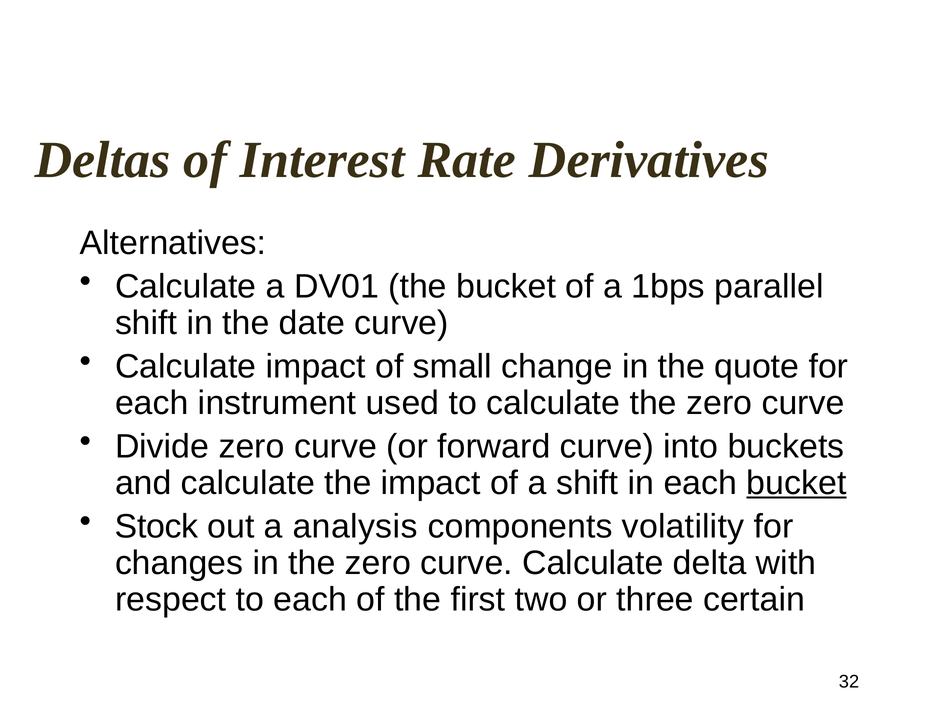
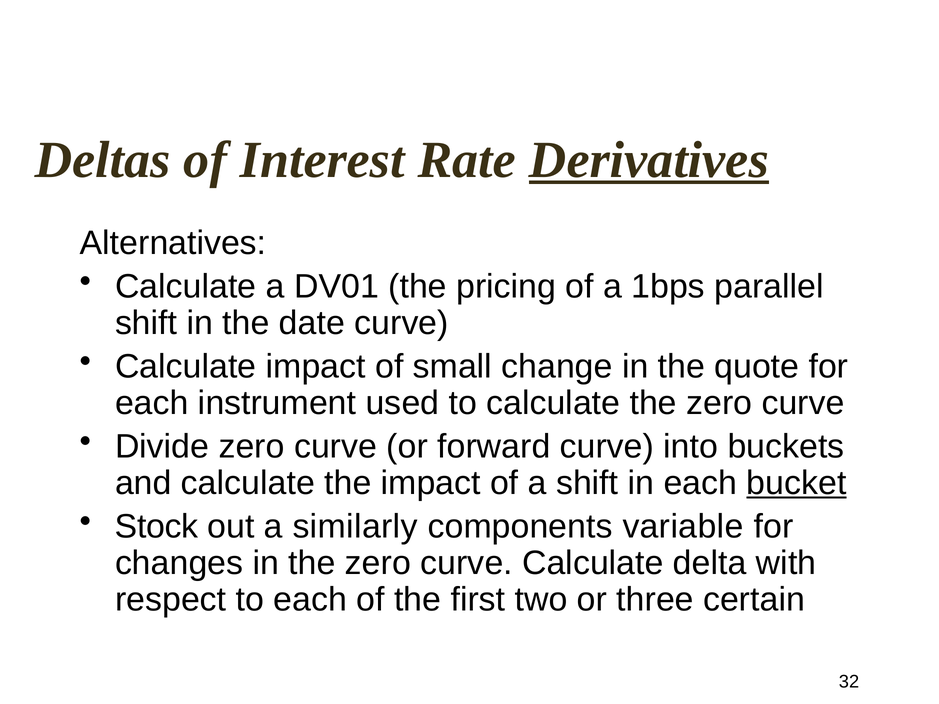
Derivatives underline: none -> present
the bucket: bucket -> pricing
analysis: analysis -> similarly
volatility: volatility -> variable
